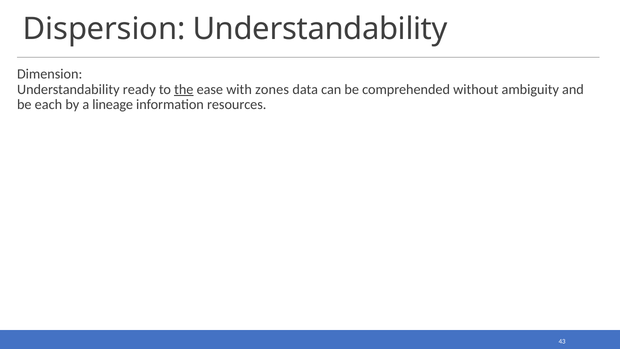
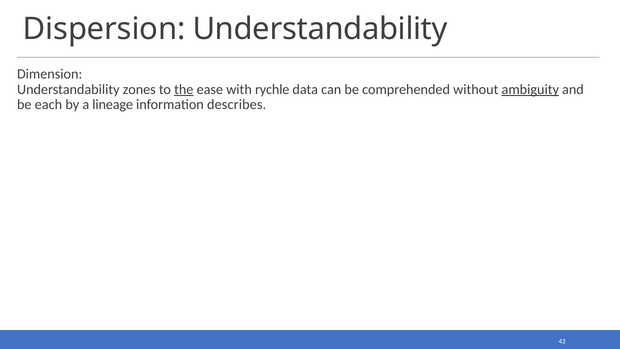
ready: ready -> zones
zones: zones -> rychle
ambiguity underline: none -> present
resources: resources -> describes
